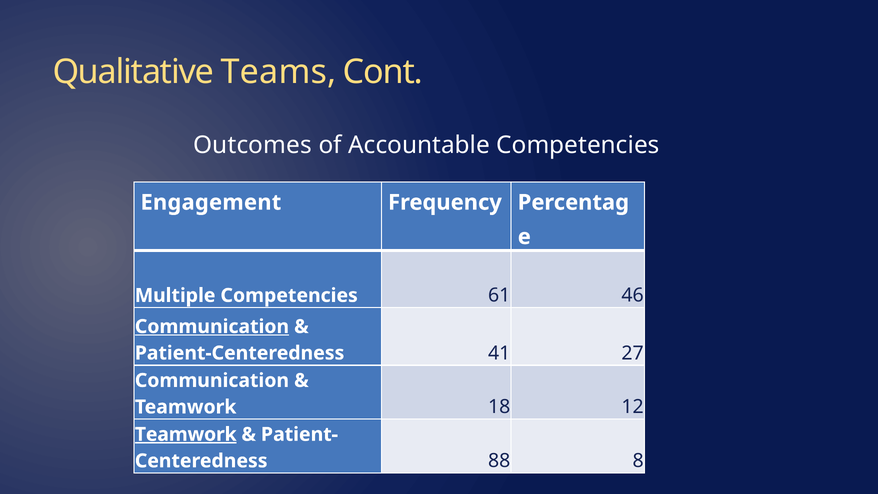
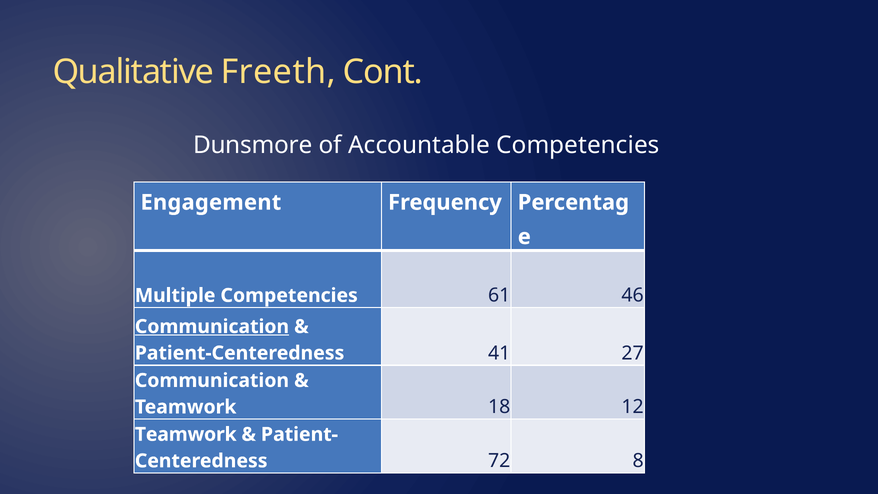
Teams: Teams -> Freeth
Outcomes: Outcomes -> Dunsmore
Teamwork at (186, 434) underline: present -> none
88: 88 -> 72
